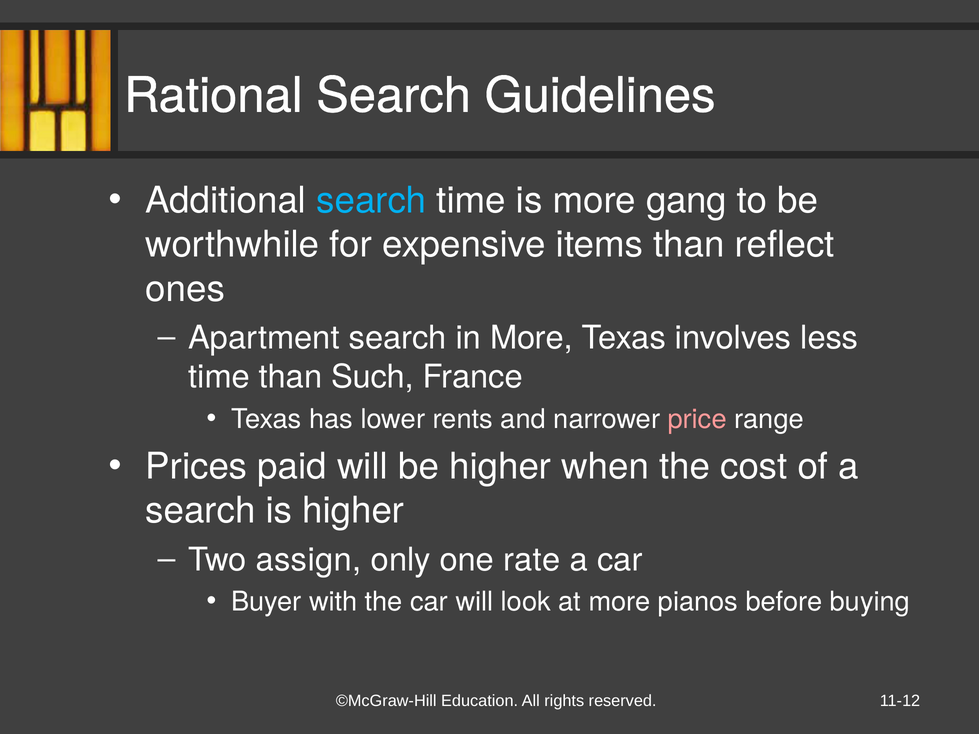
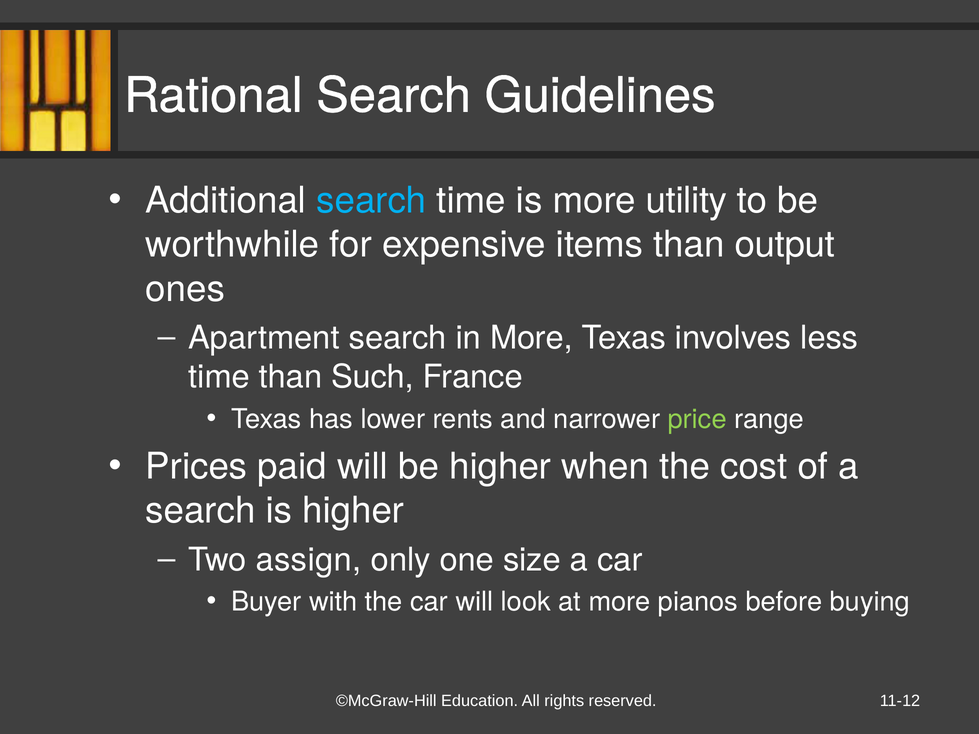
gang: gang -> utility
reflect: reflect -> output
price colour: pink -> light green
rate: rate -> size
